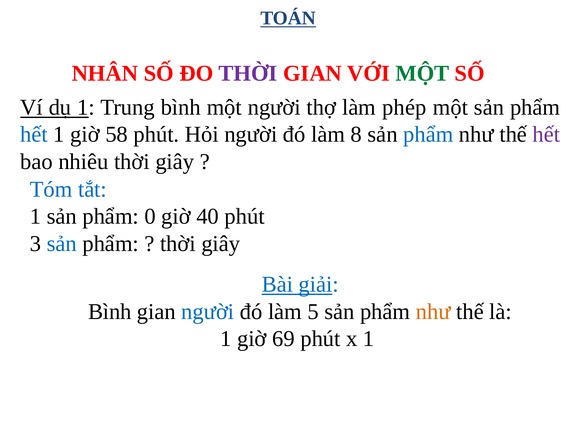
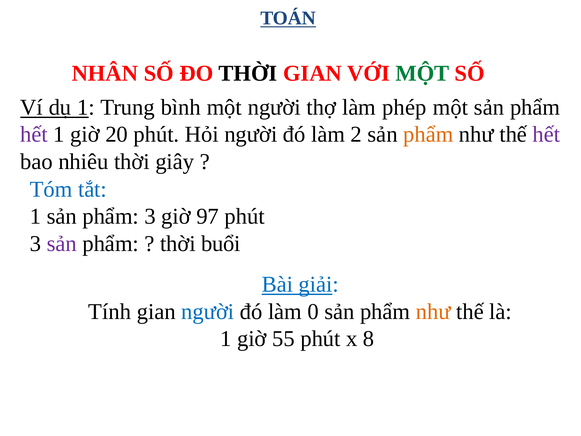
THỜI at (248, 73) colour: purple -> black
hết at (34, 134) colour: blue -> purple
58: 58 -> 20
8: 8 -> 2
phẩm at (428, 134) colour: blue -> orange
phẩm 0: 0 -> 3
40: 40 -> 97
sản at (62, 244) colour: blue -> purple
giây at (221, 244): giây -> buổi
Bình at (110, 311): Bình -> Tính
5: 5 -> 0
69: 69 -> 55
x 1: 1 -> 8
